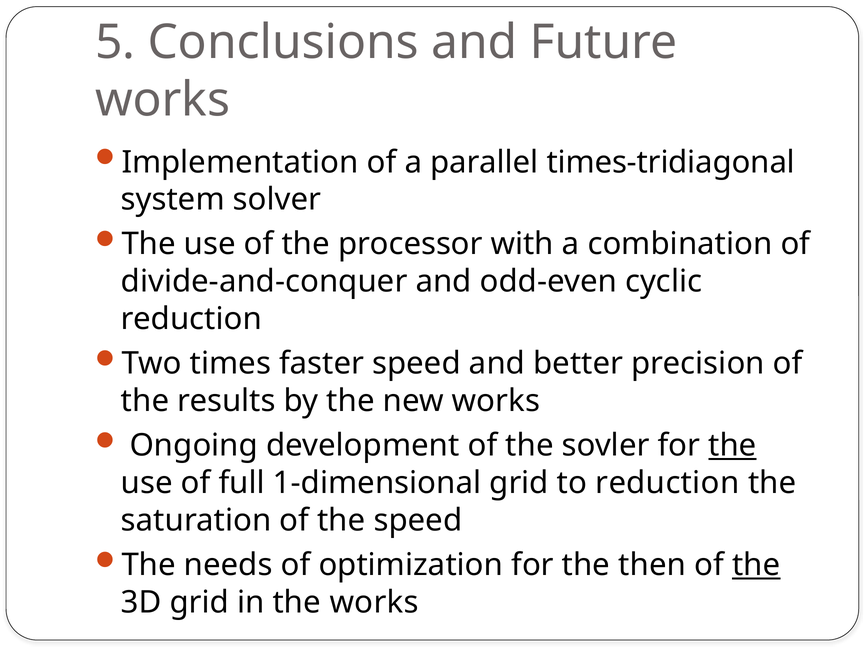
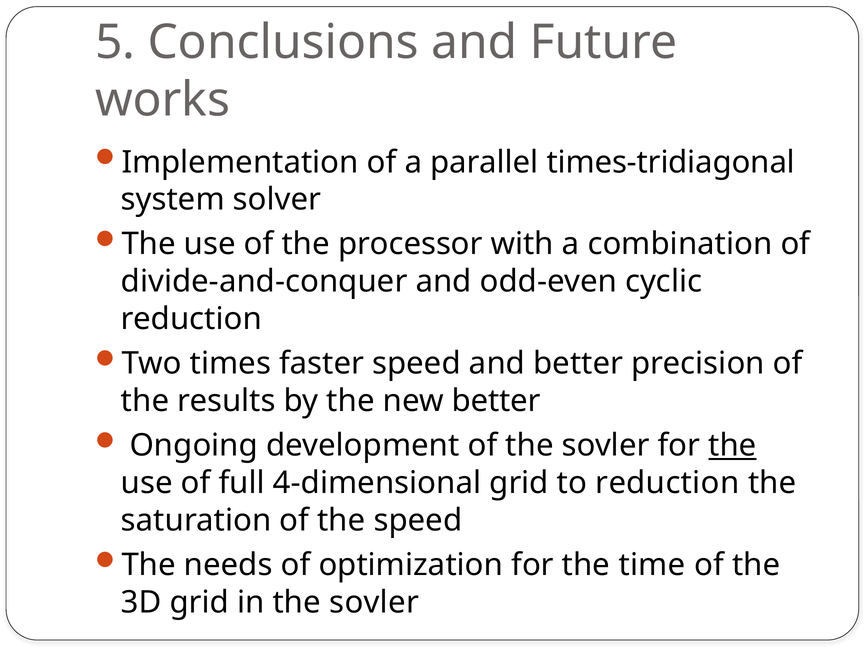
new works: works -> better
1-dimensional: 1-dimensional -> 4-dimensional
then: then -> time
the at (756, 565) underline: present -> none
in the works: works -> sovler
